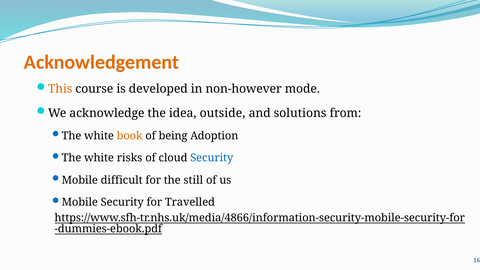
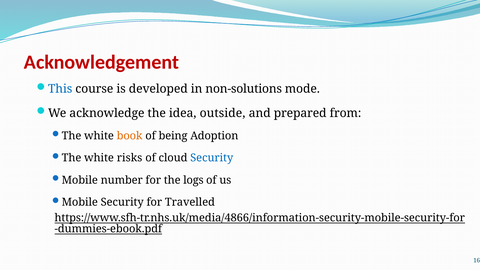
Acknowledgement colour: orange -> red
This colour: orange -> blue
non-however: non-however -> non-solutions
solutions: solutions -> prepared
difficult: difficult -> number
still: still -> logs
